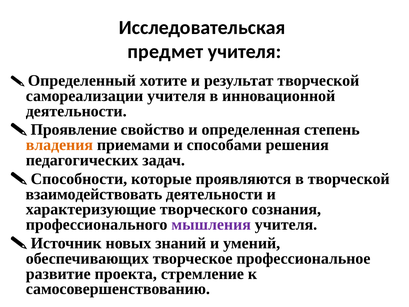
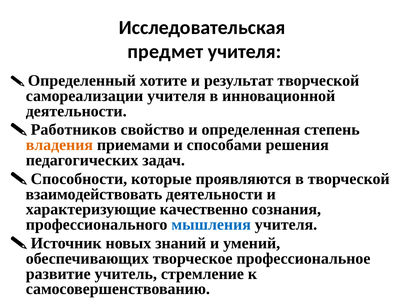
Проявление: Проявление -> Работников
творческого: творческого -> качественно
мышления colour: purple -> blue
проекта: проекта -> учитель
